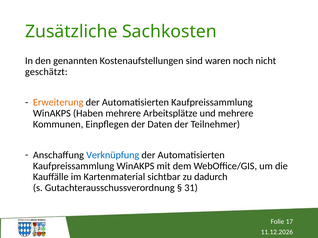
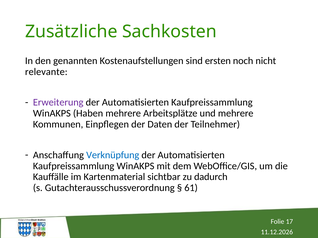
waren: waren -> ersten
geschätzt: geschätzt -> relevante
Erweiterung colour: orange -> purple
31: 31 -> 61
